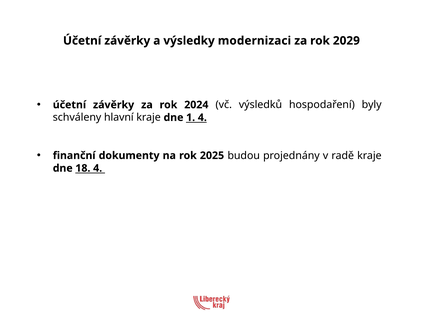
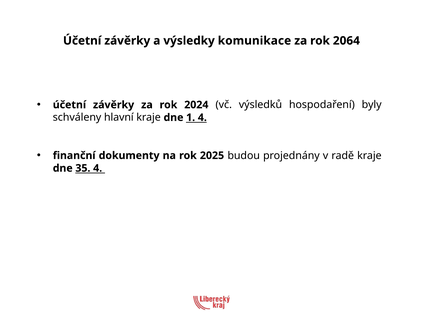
modernizaci: modernizaci -> komunikace
2029: 2029 -> 2064
18: 18 -> 35
